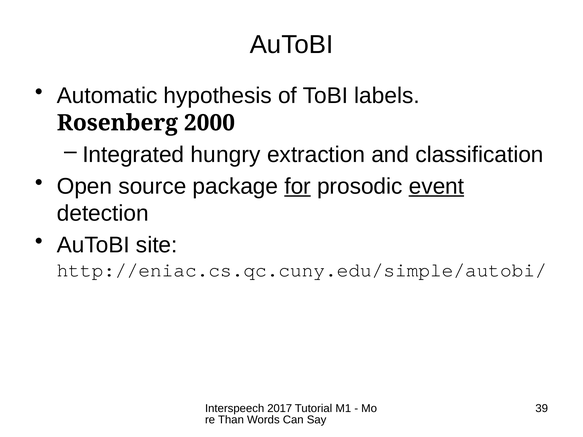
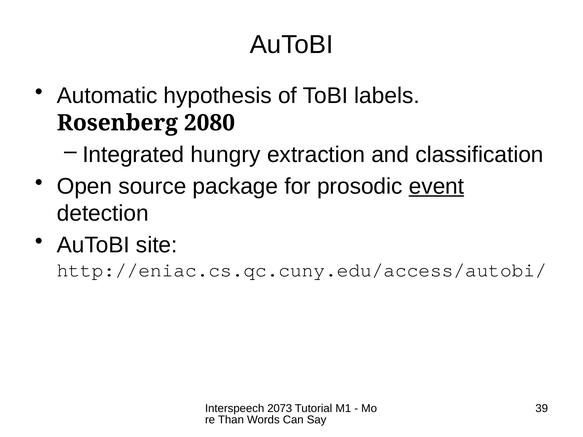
2000: 2000 -> 2080
for underline: present -> none
http://eniac.cs.qc.cuny.edu/simple/autobi/: http://eniac.cs.qc.cuny.edu/simple/autobi/ -> http://eniac.cs.qc.cuny.edu/access/autobi/
2017: 2017 -> 2073
